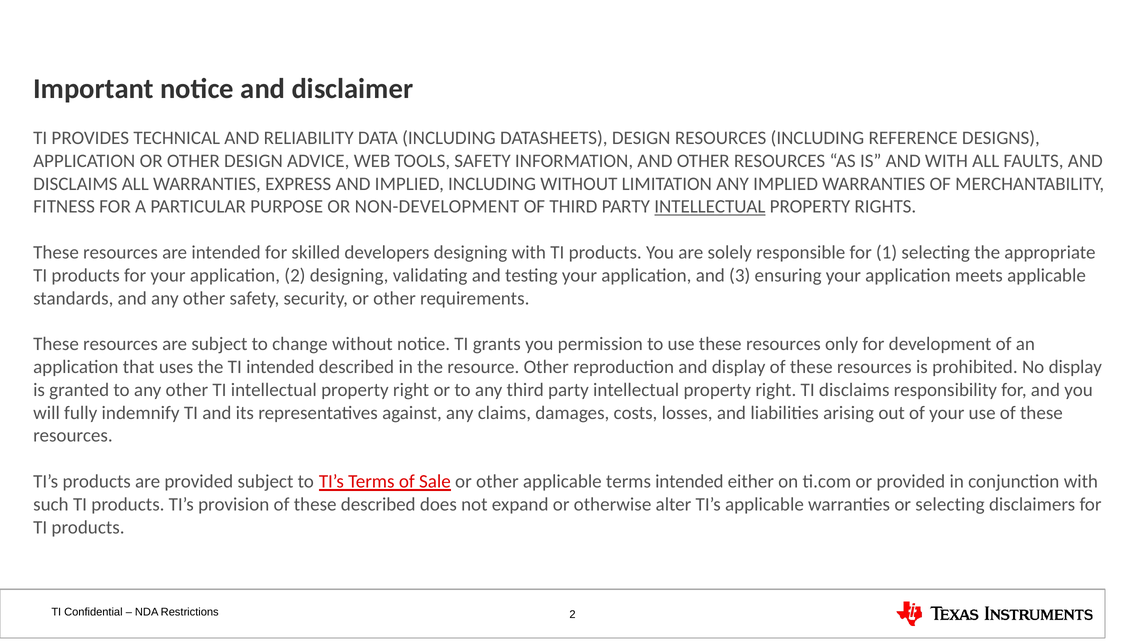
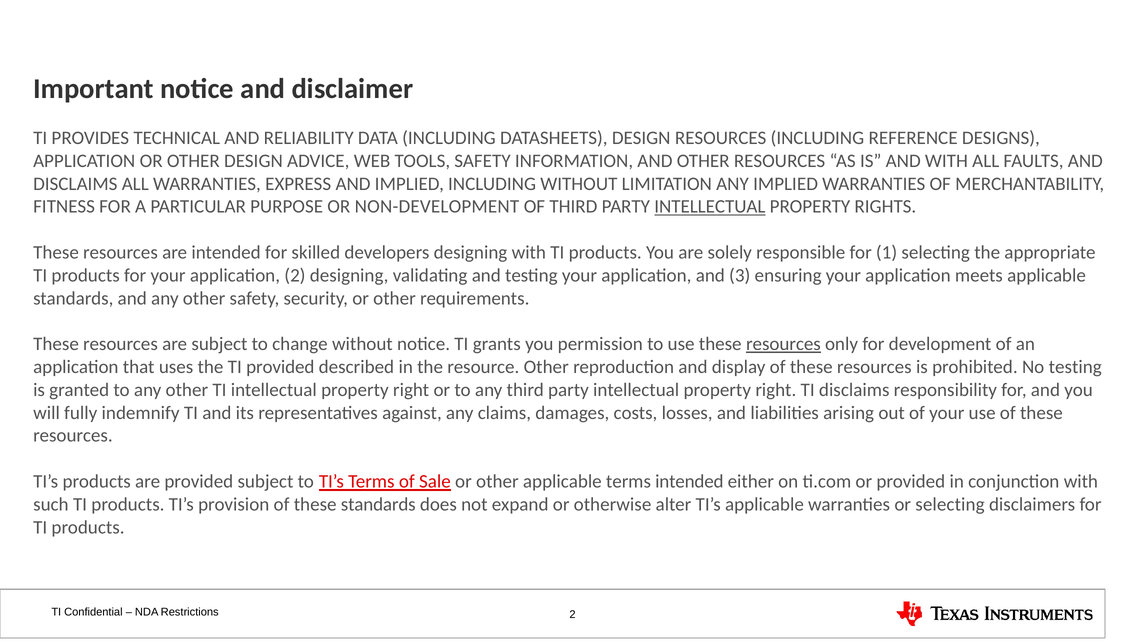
resources at (783, 344) underline: none -> present
TI intended: intended -> provided
No display: display -> testing
these described: described -> standards
